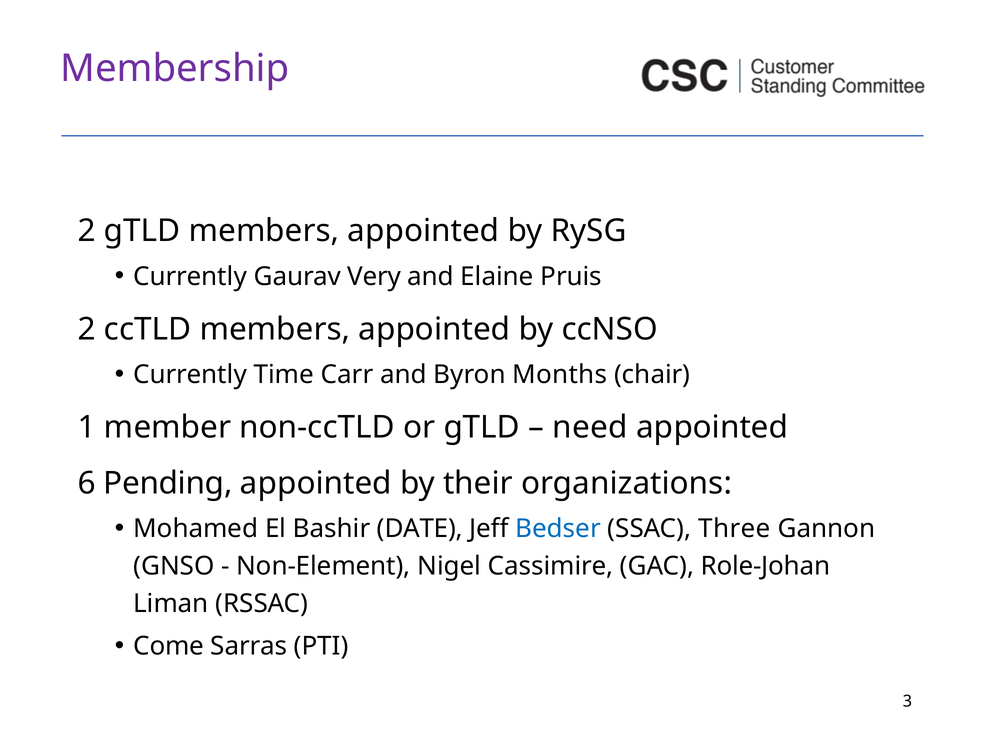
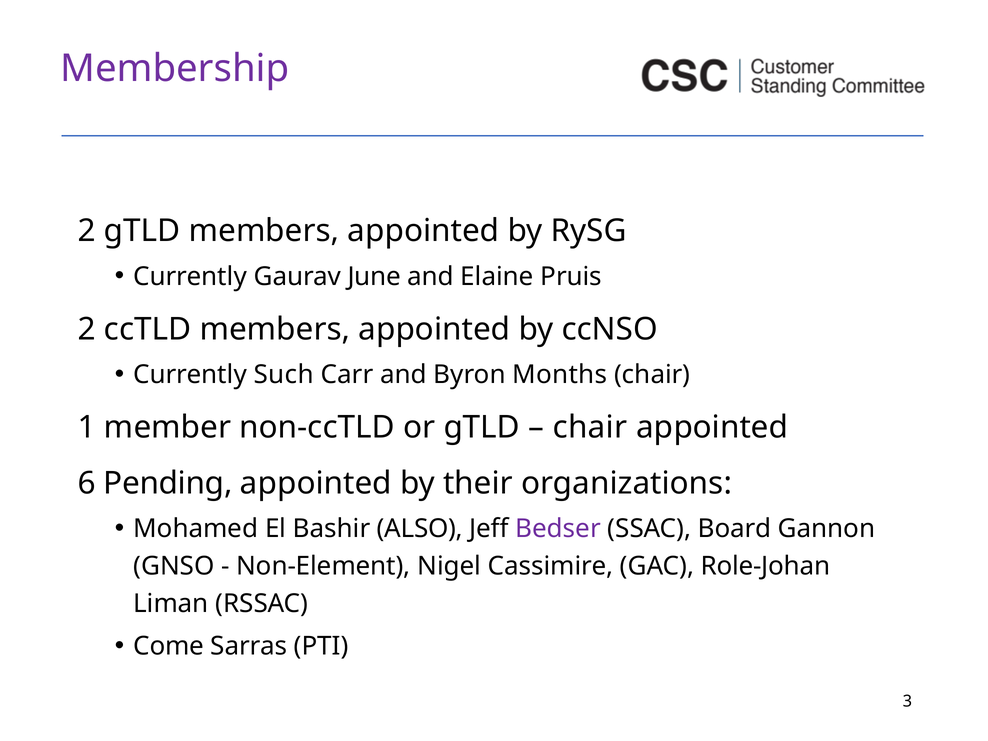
Very: Very -> June
Time: Time -> Such
need at (590, 428): need -> chair
DATE: DATE -> ALSO
Bedser colour: blue -> purple
Three: Three -> Board
